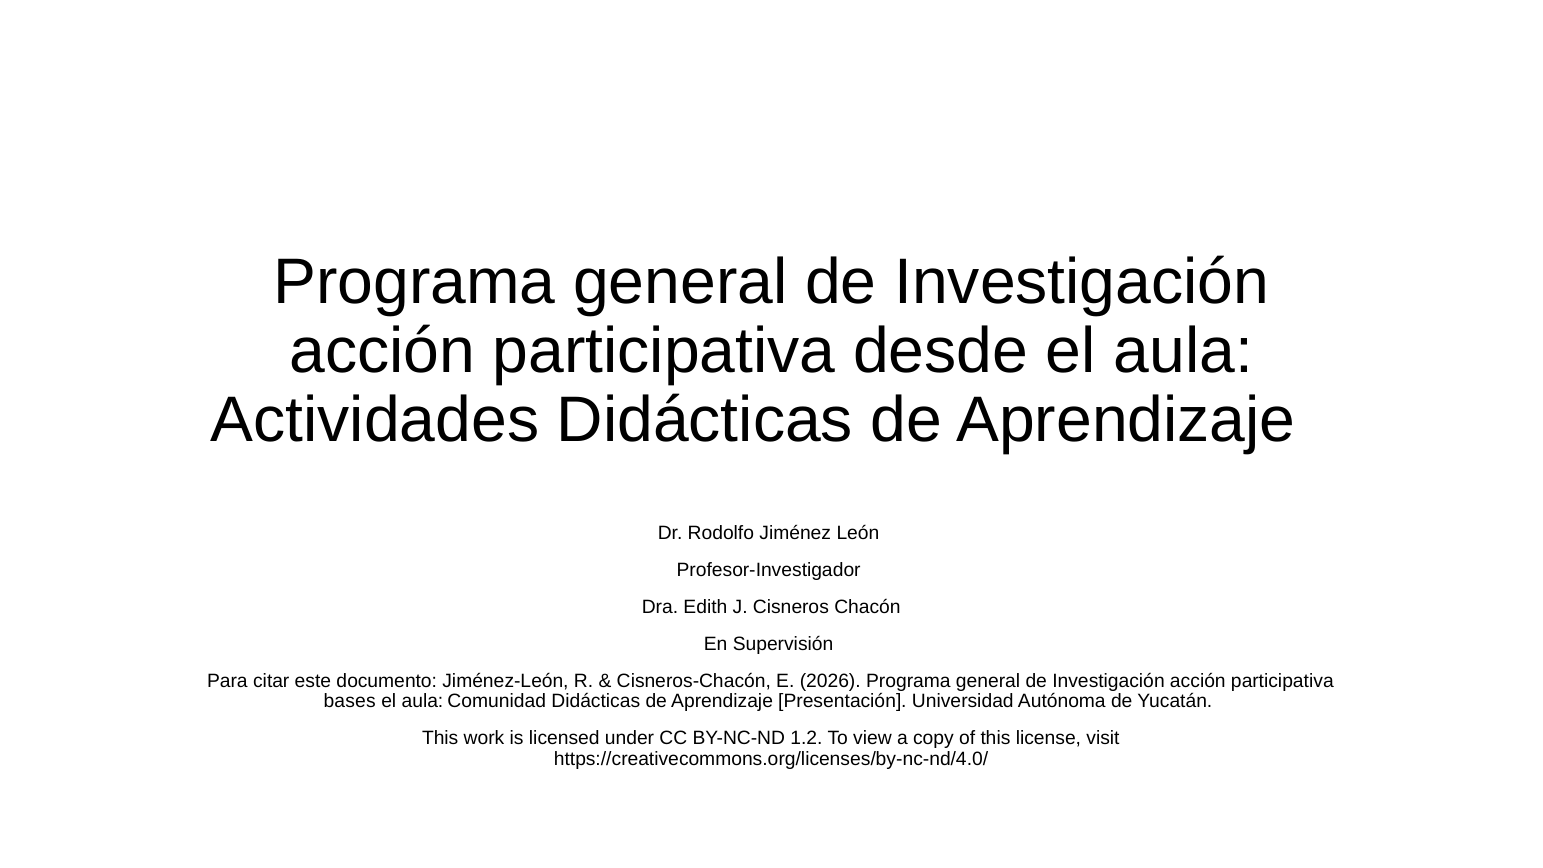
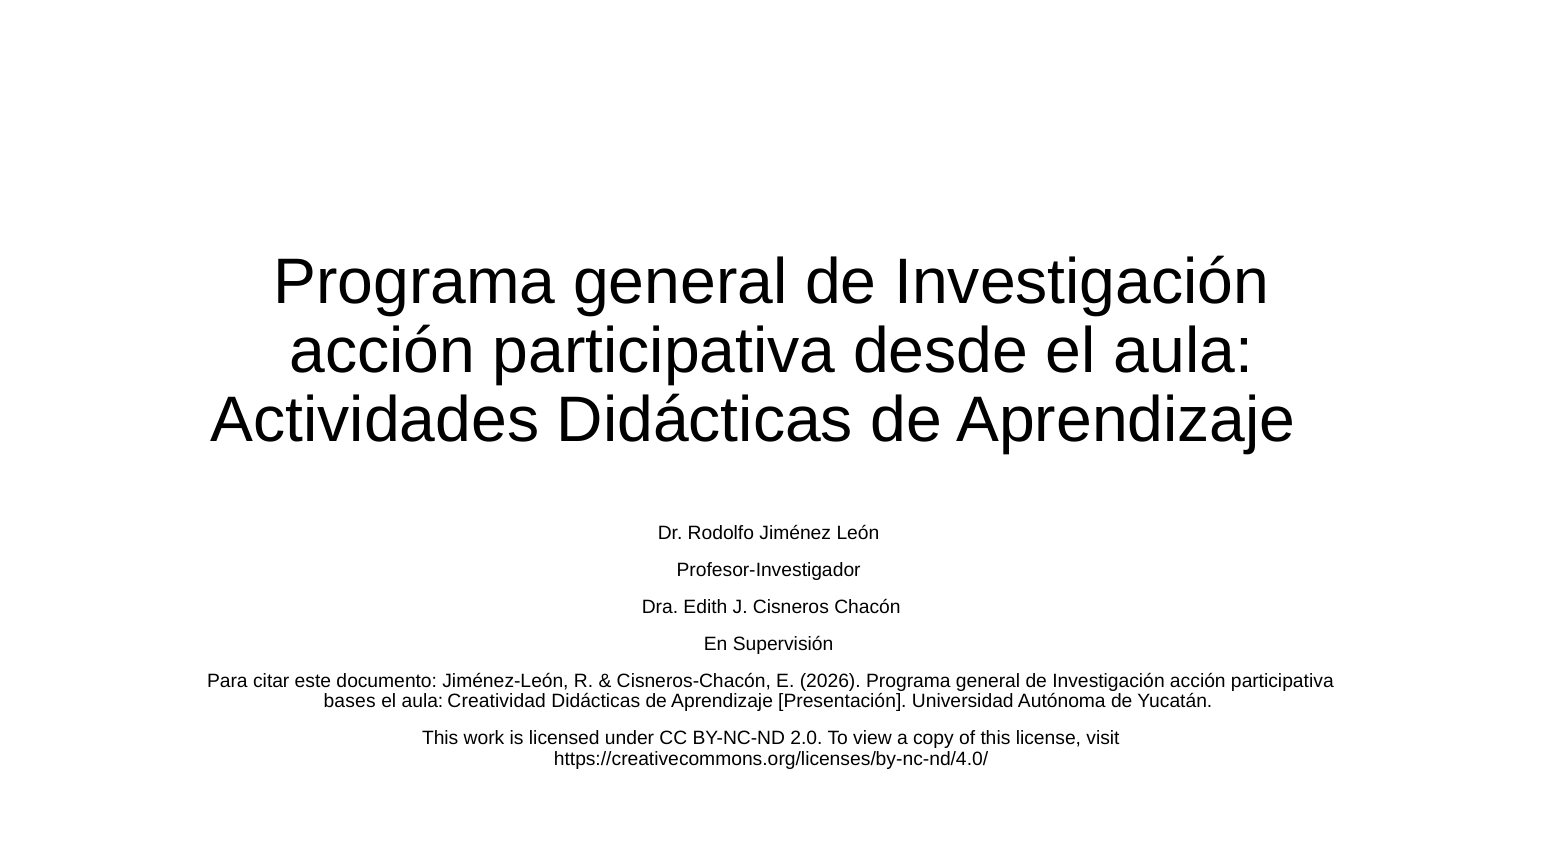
Comunidad: Comunidad -> Creatividad
1.2: 1.2 -> 2.0
